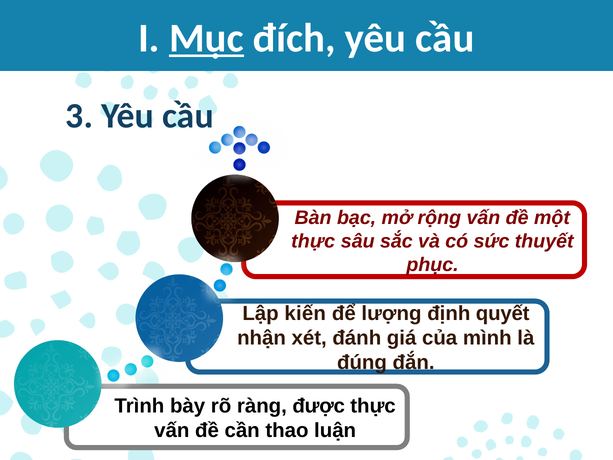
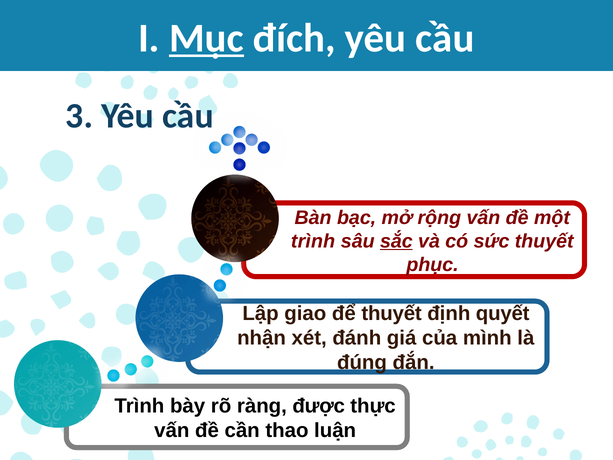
thực at (313, 241): thực -> trình
sắc underline: none -> present
kiến: kiến -> giao
để lượng: lượng -> thuyết
